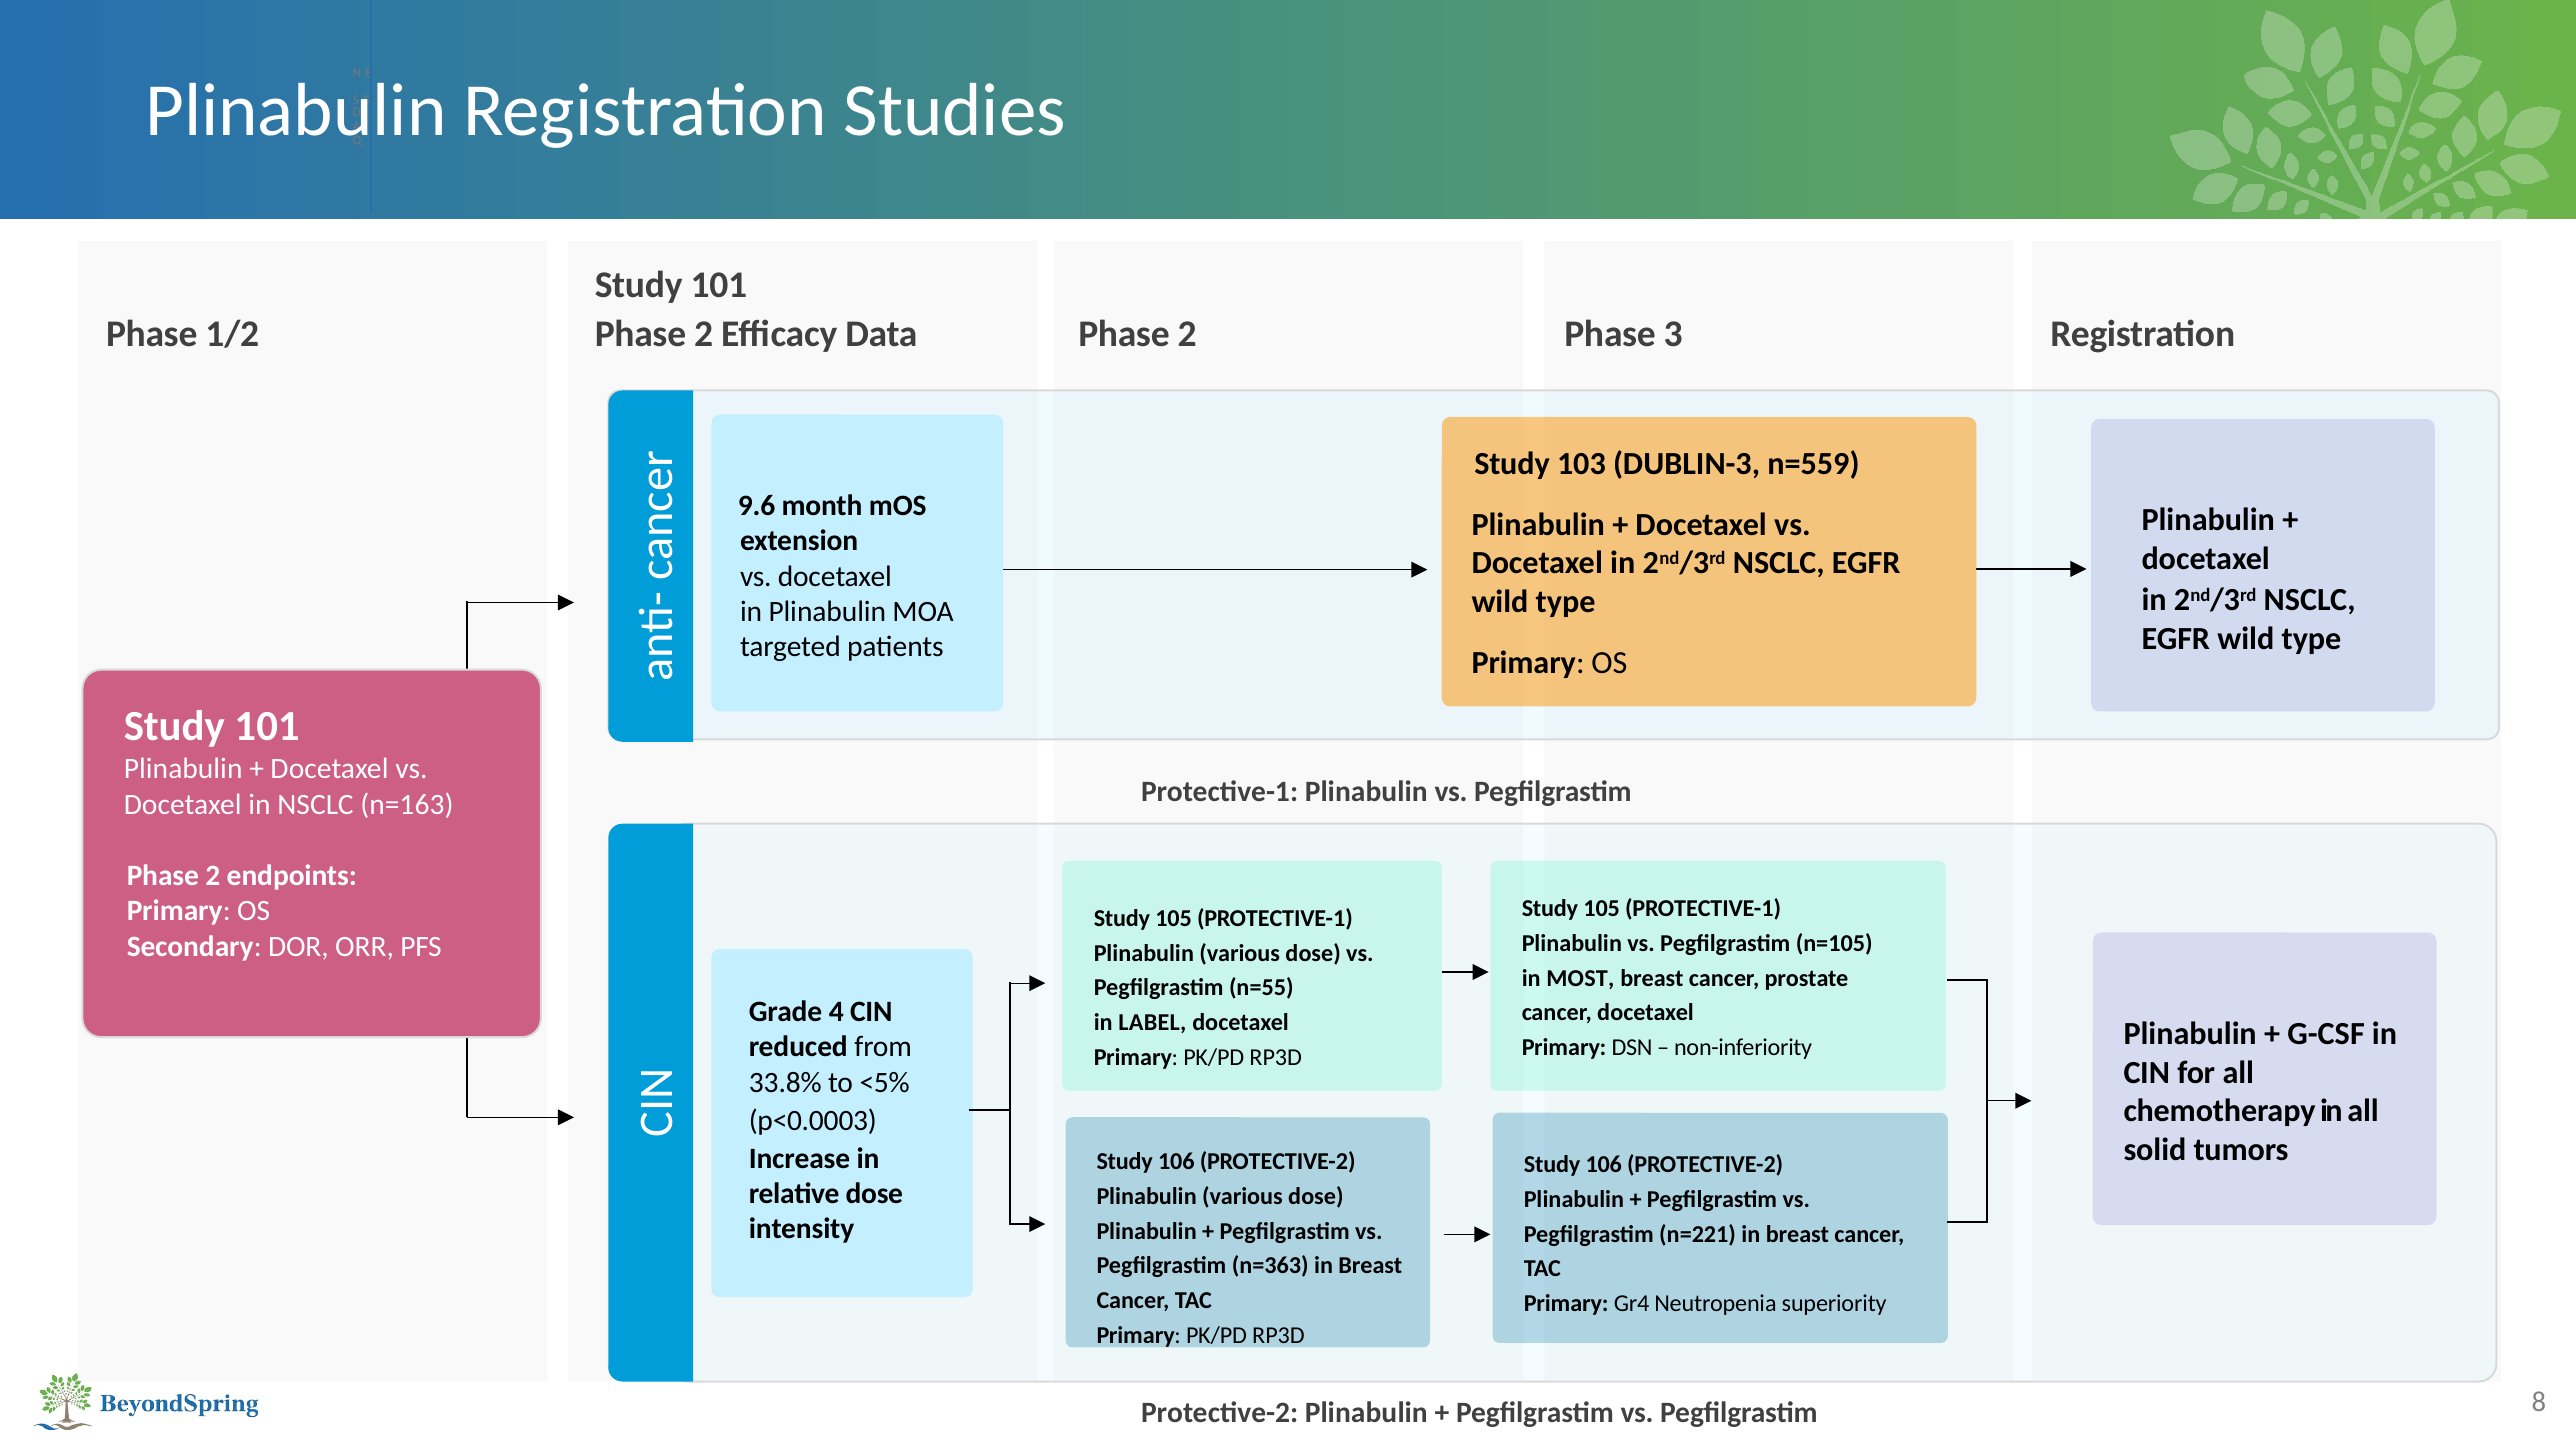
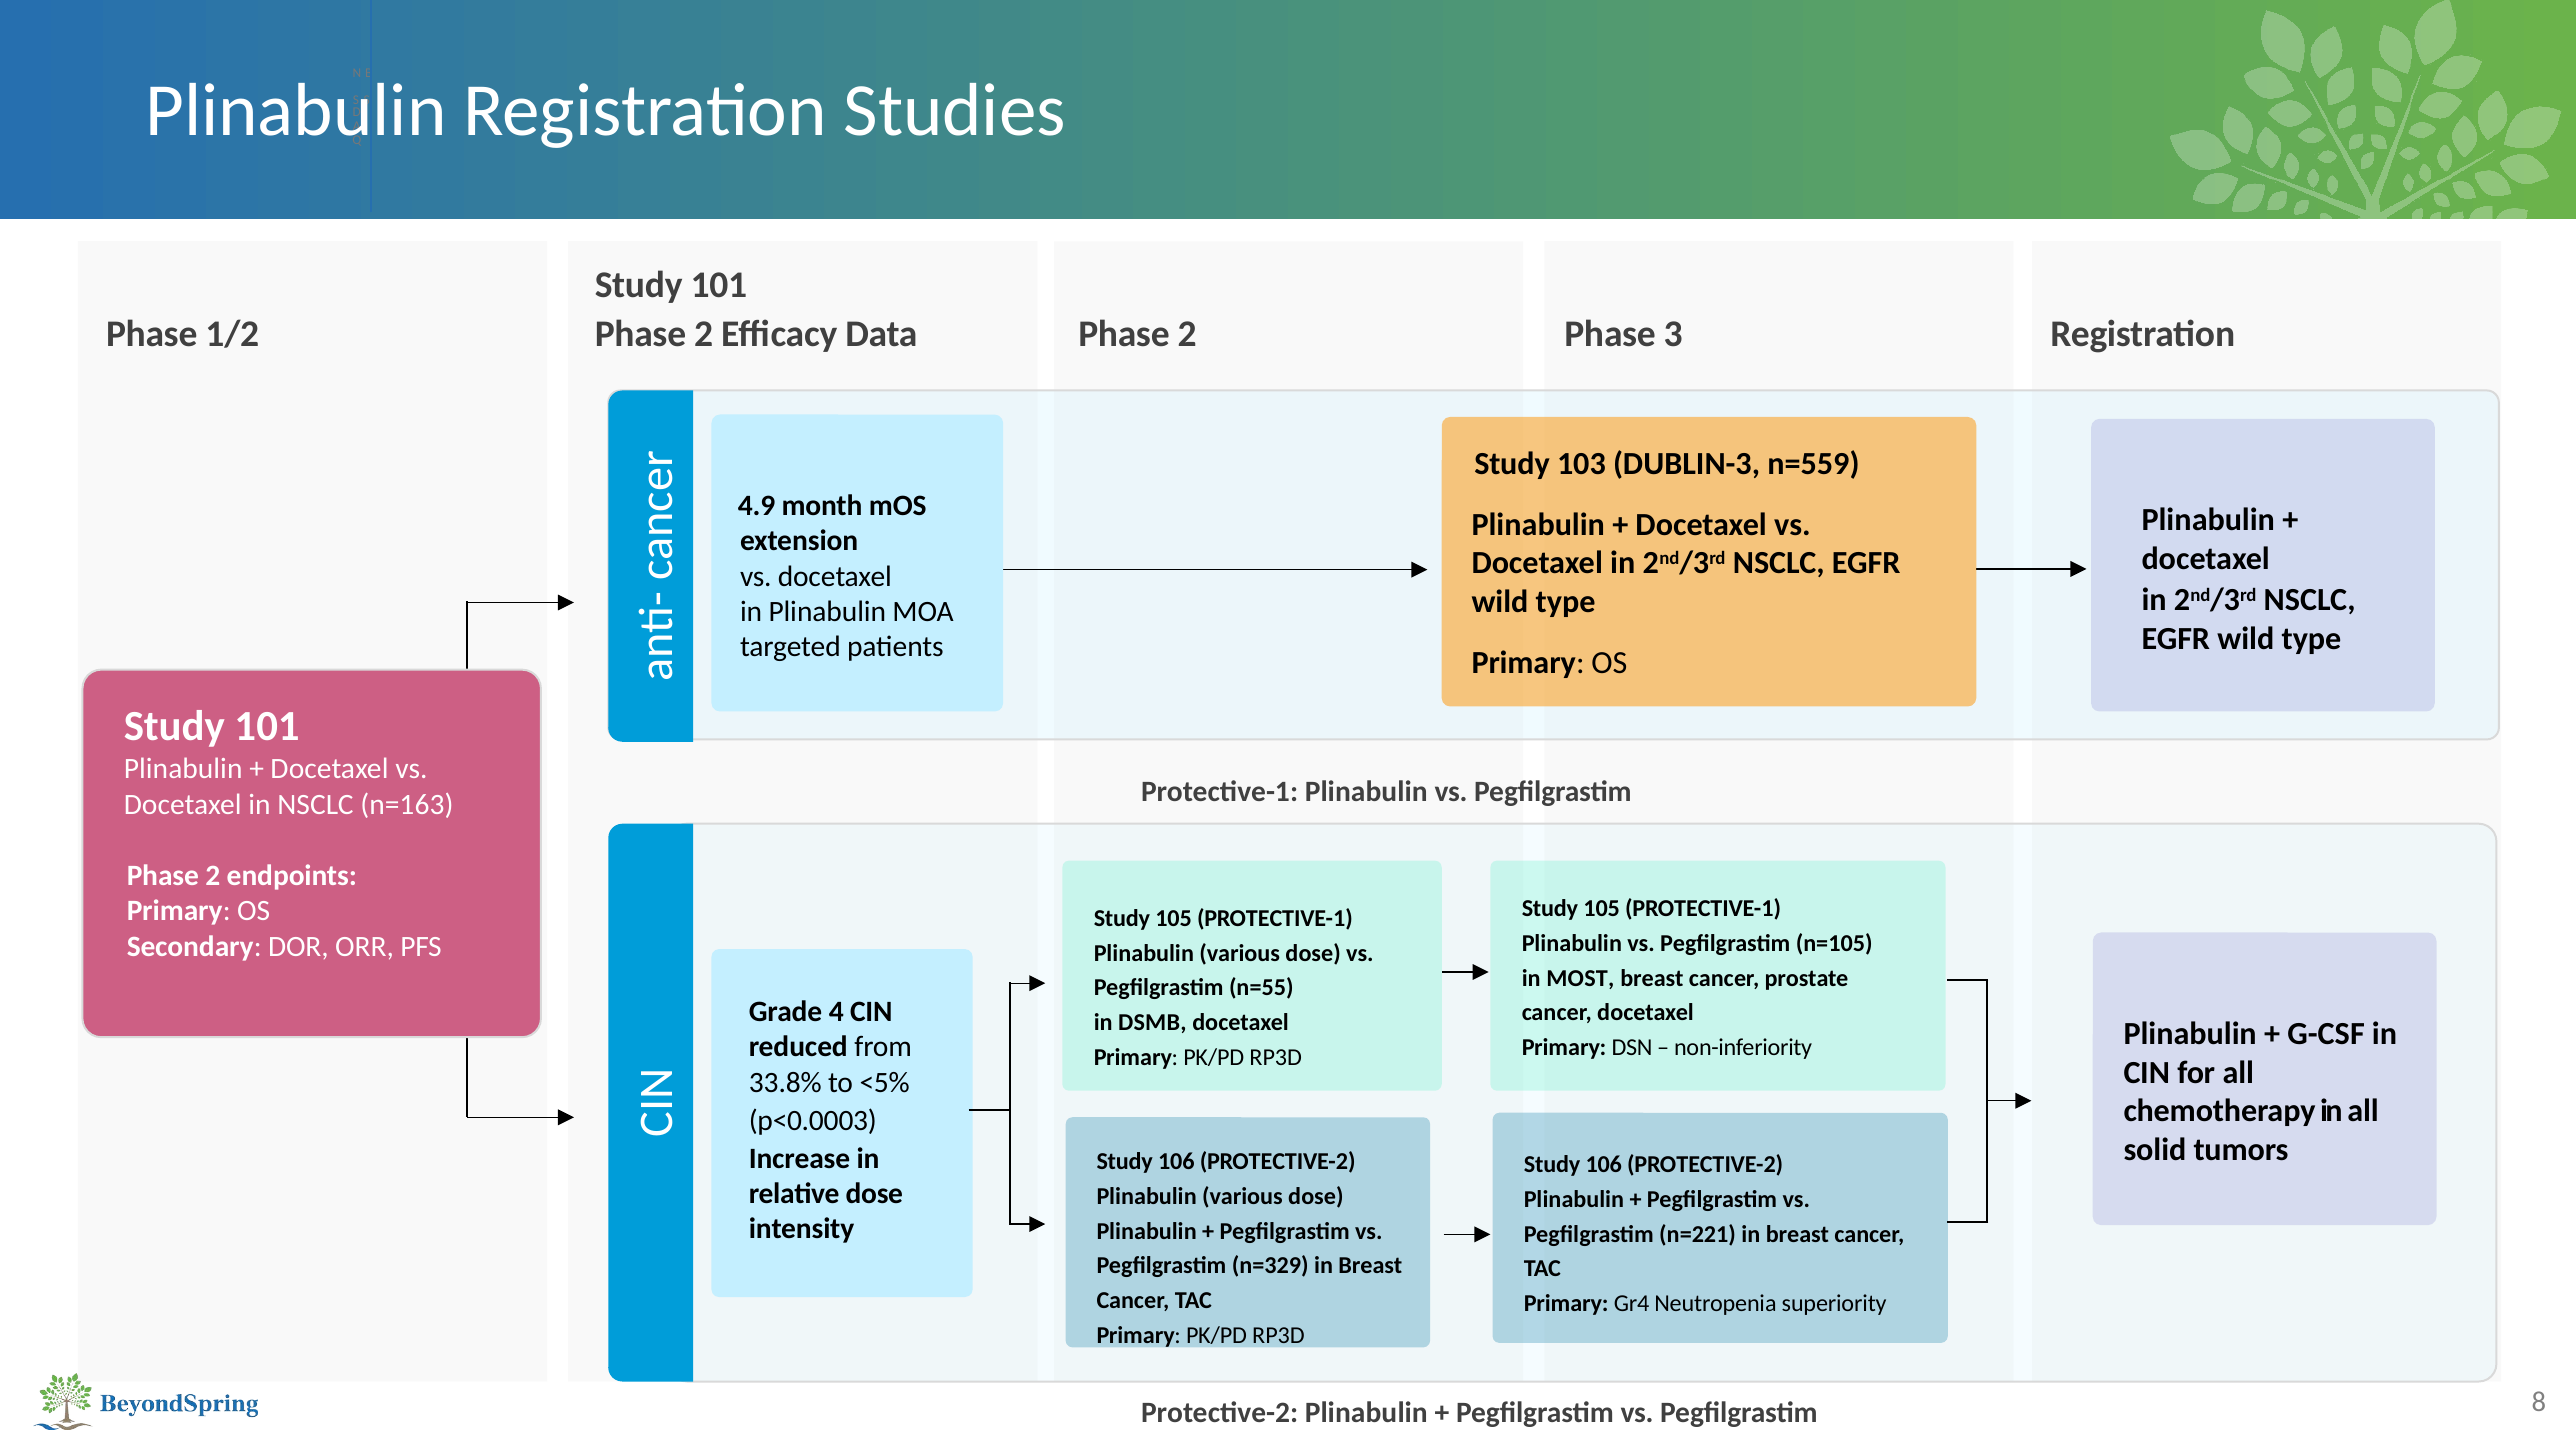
9.6: 9.6 -> 4.9
LABEL: LABEL -> DSMB
n=363: n=363 -> n=329
